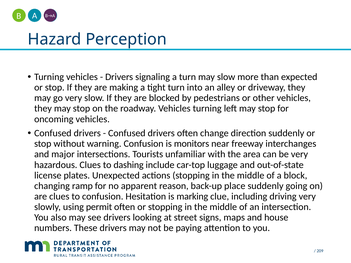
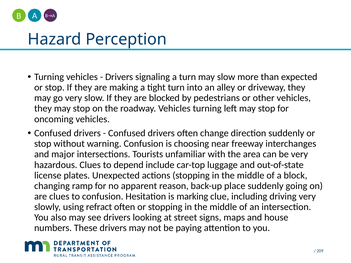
monitors: monitors -> choosing
dashing: dashing -> depend
permit: permit -> refract
